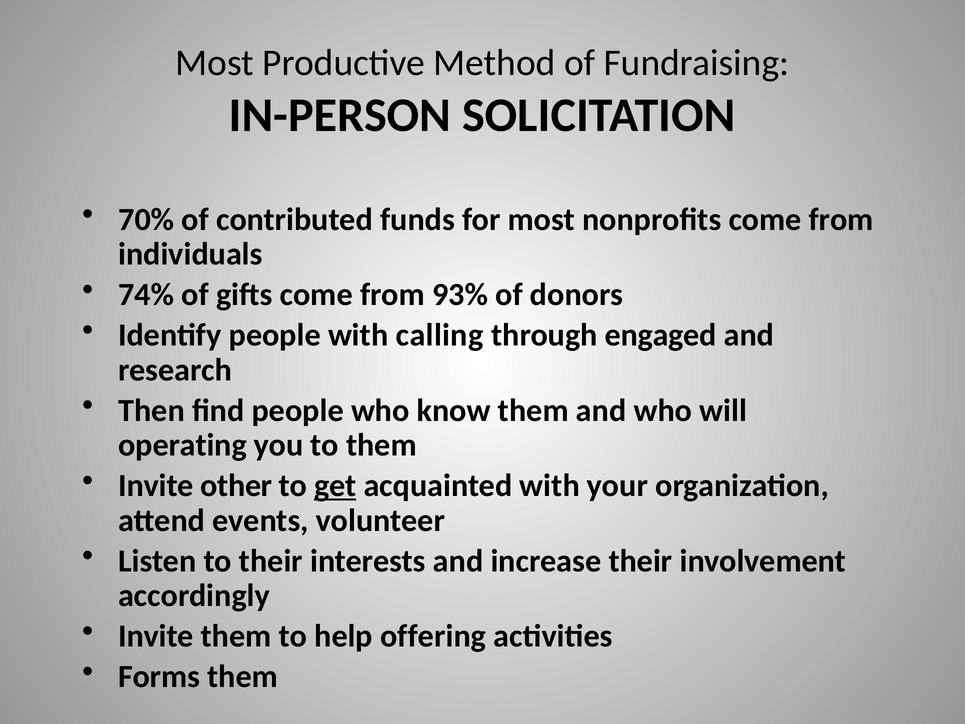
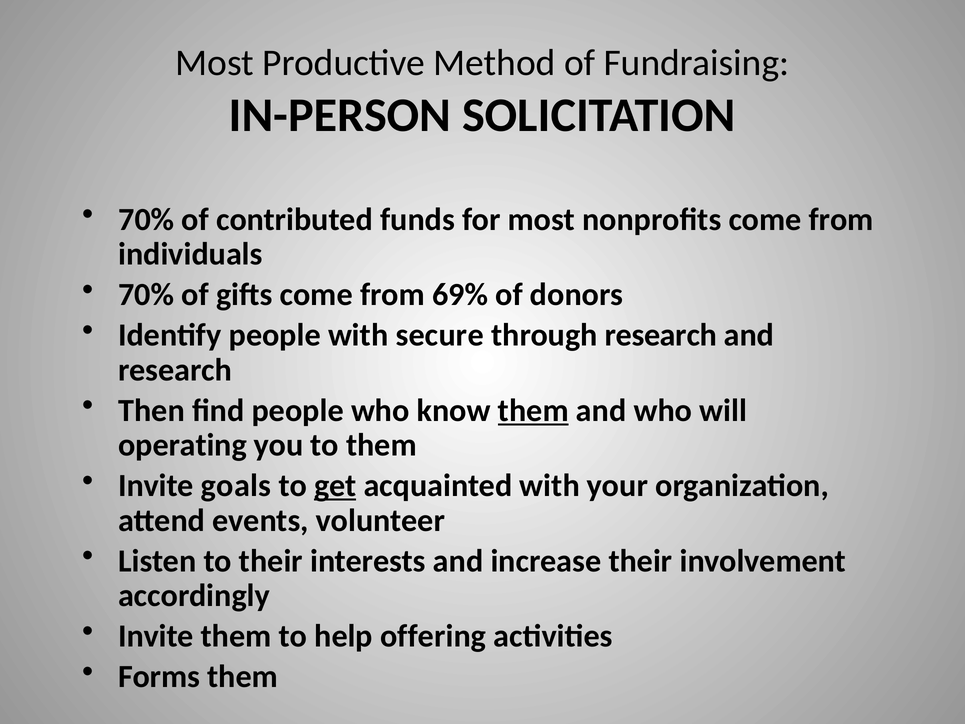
74% at (146, 295): 74% -> 70%
93%: 93% -> 69%
calling: calling -> secure
through engaged: engaged -> research
them at (533, 410) underline: none -> present
other: other -> goals
